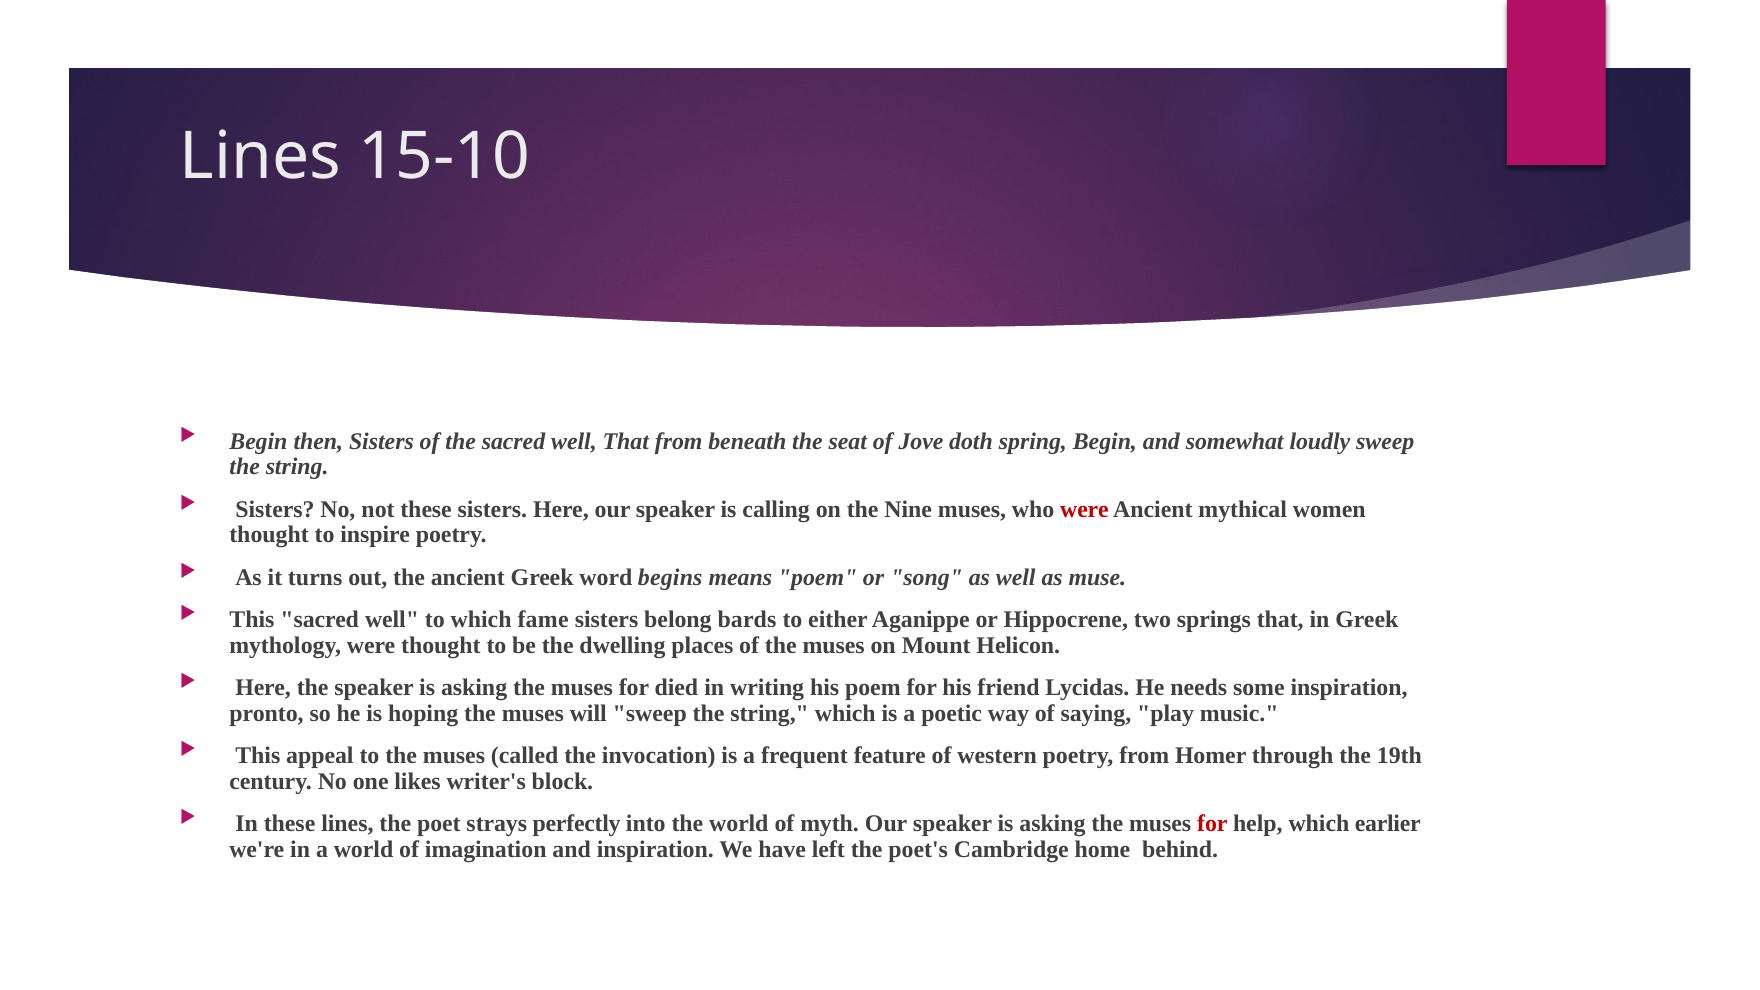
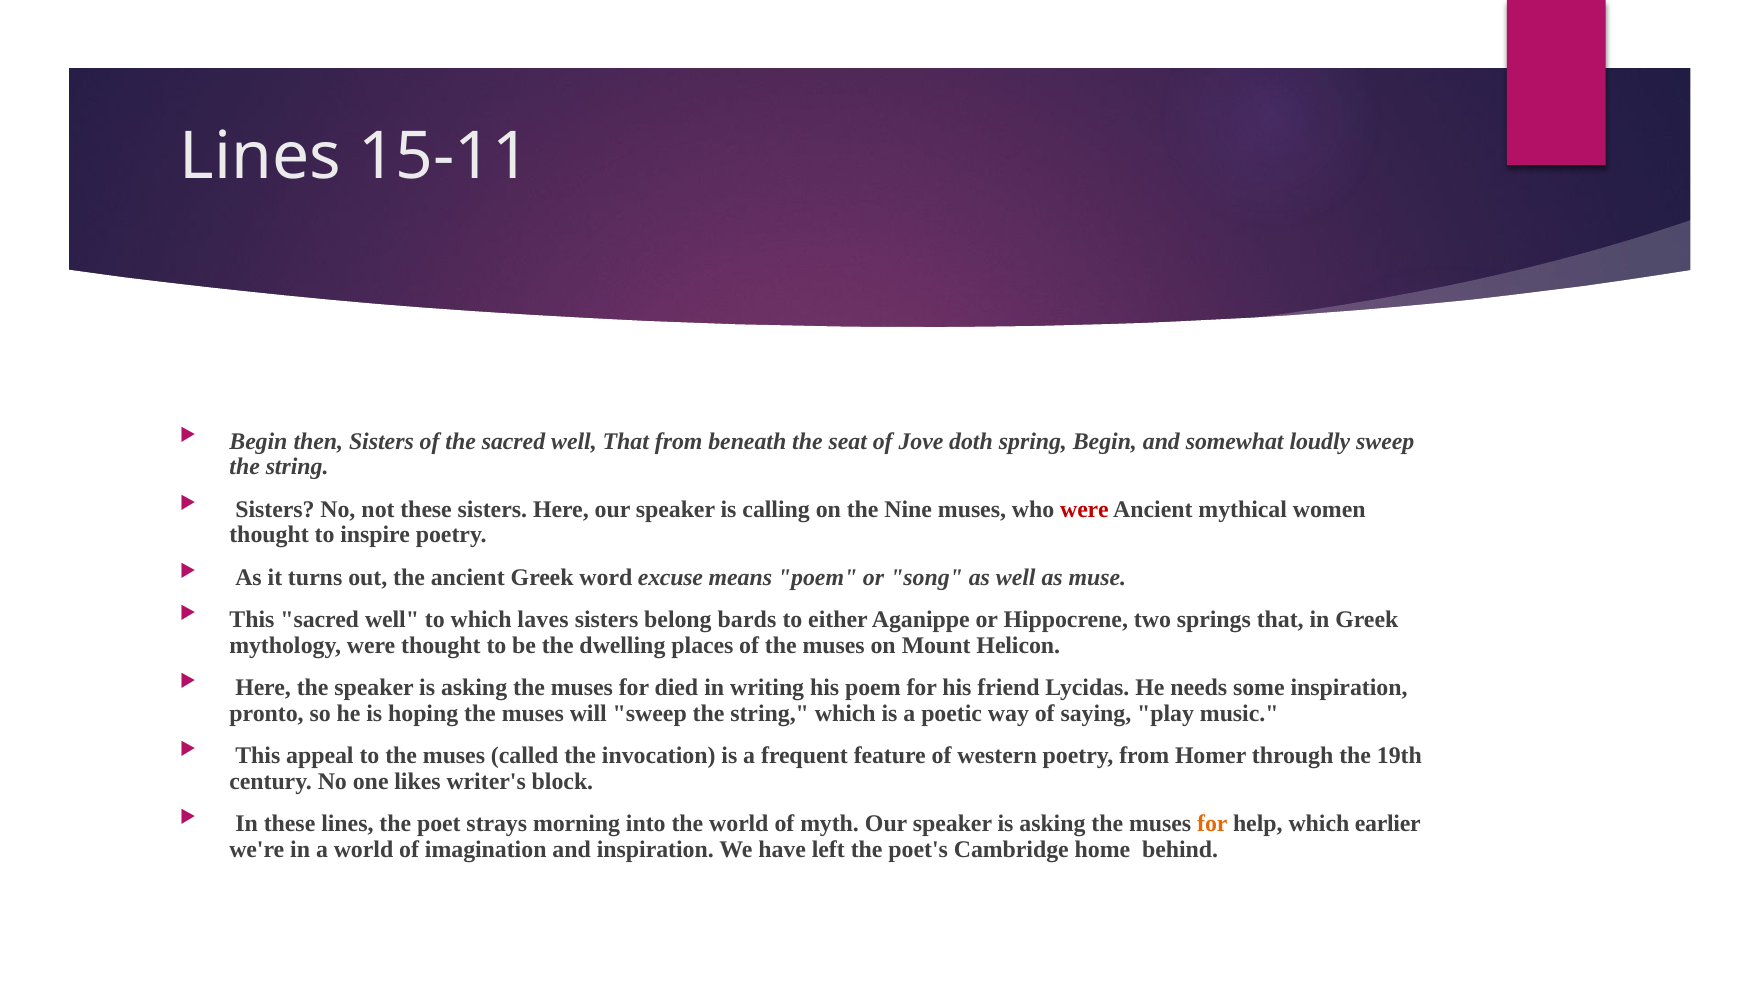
15-10: 15-10 -> 15-11
begins: begins -> excuse
fame: fame -> laves
perfectly: perfectly -> morning
for at (1212, 824) colour: red -> orange
